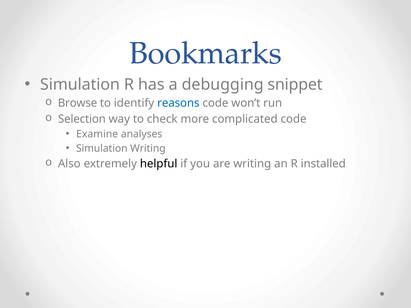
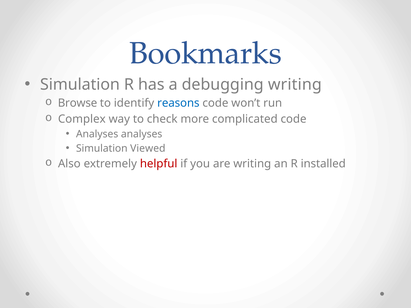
debugging snippet: snippet -> writing
Selection: Selection -> Complex
Examine at (97, 134): Examine -> Analyses
Simulation Writing: Writing -> Viewed
helpful colour: black -> red
